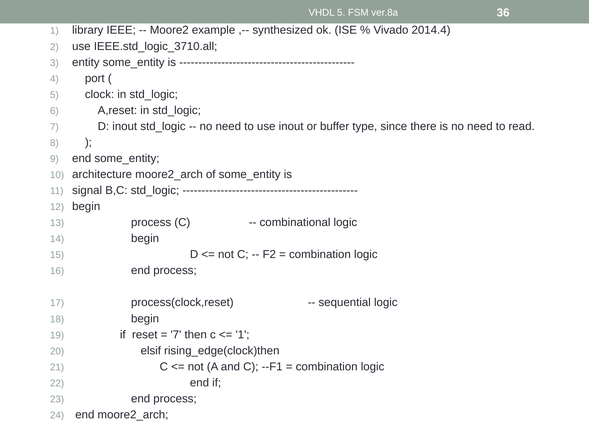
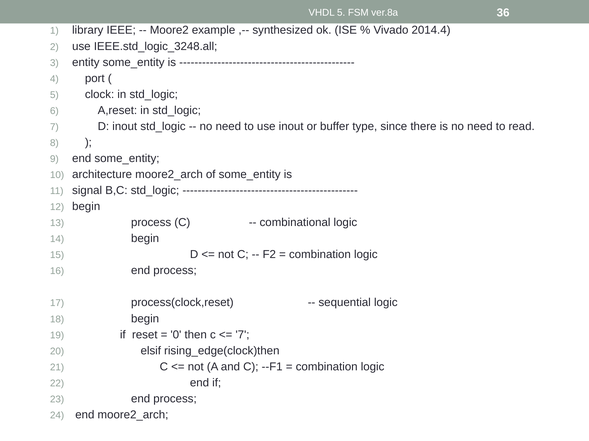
IEEE.std_logic_3710.all: IEEE.std_logic_3710.all -> IEEE.std_logic_3248.all
7 at (176, 335): 7 -> 0
1 at (242, 335): 1 -> 7
